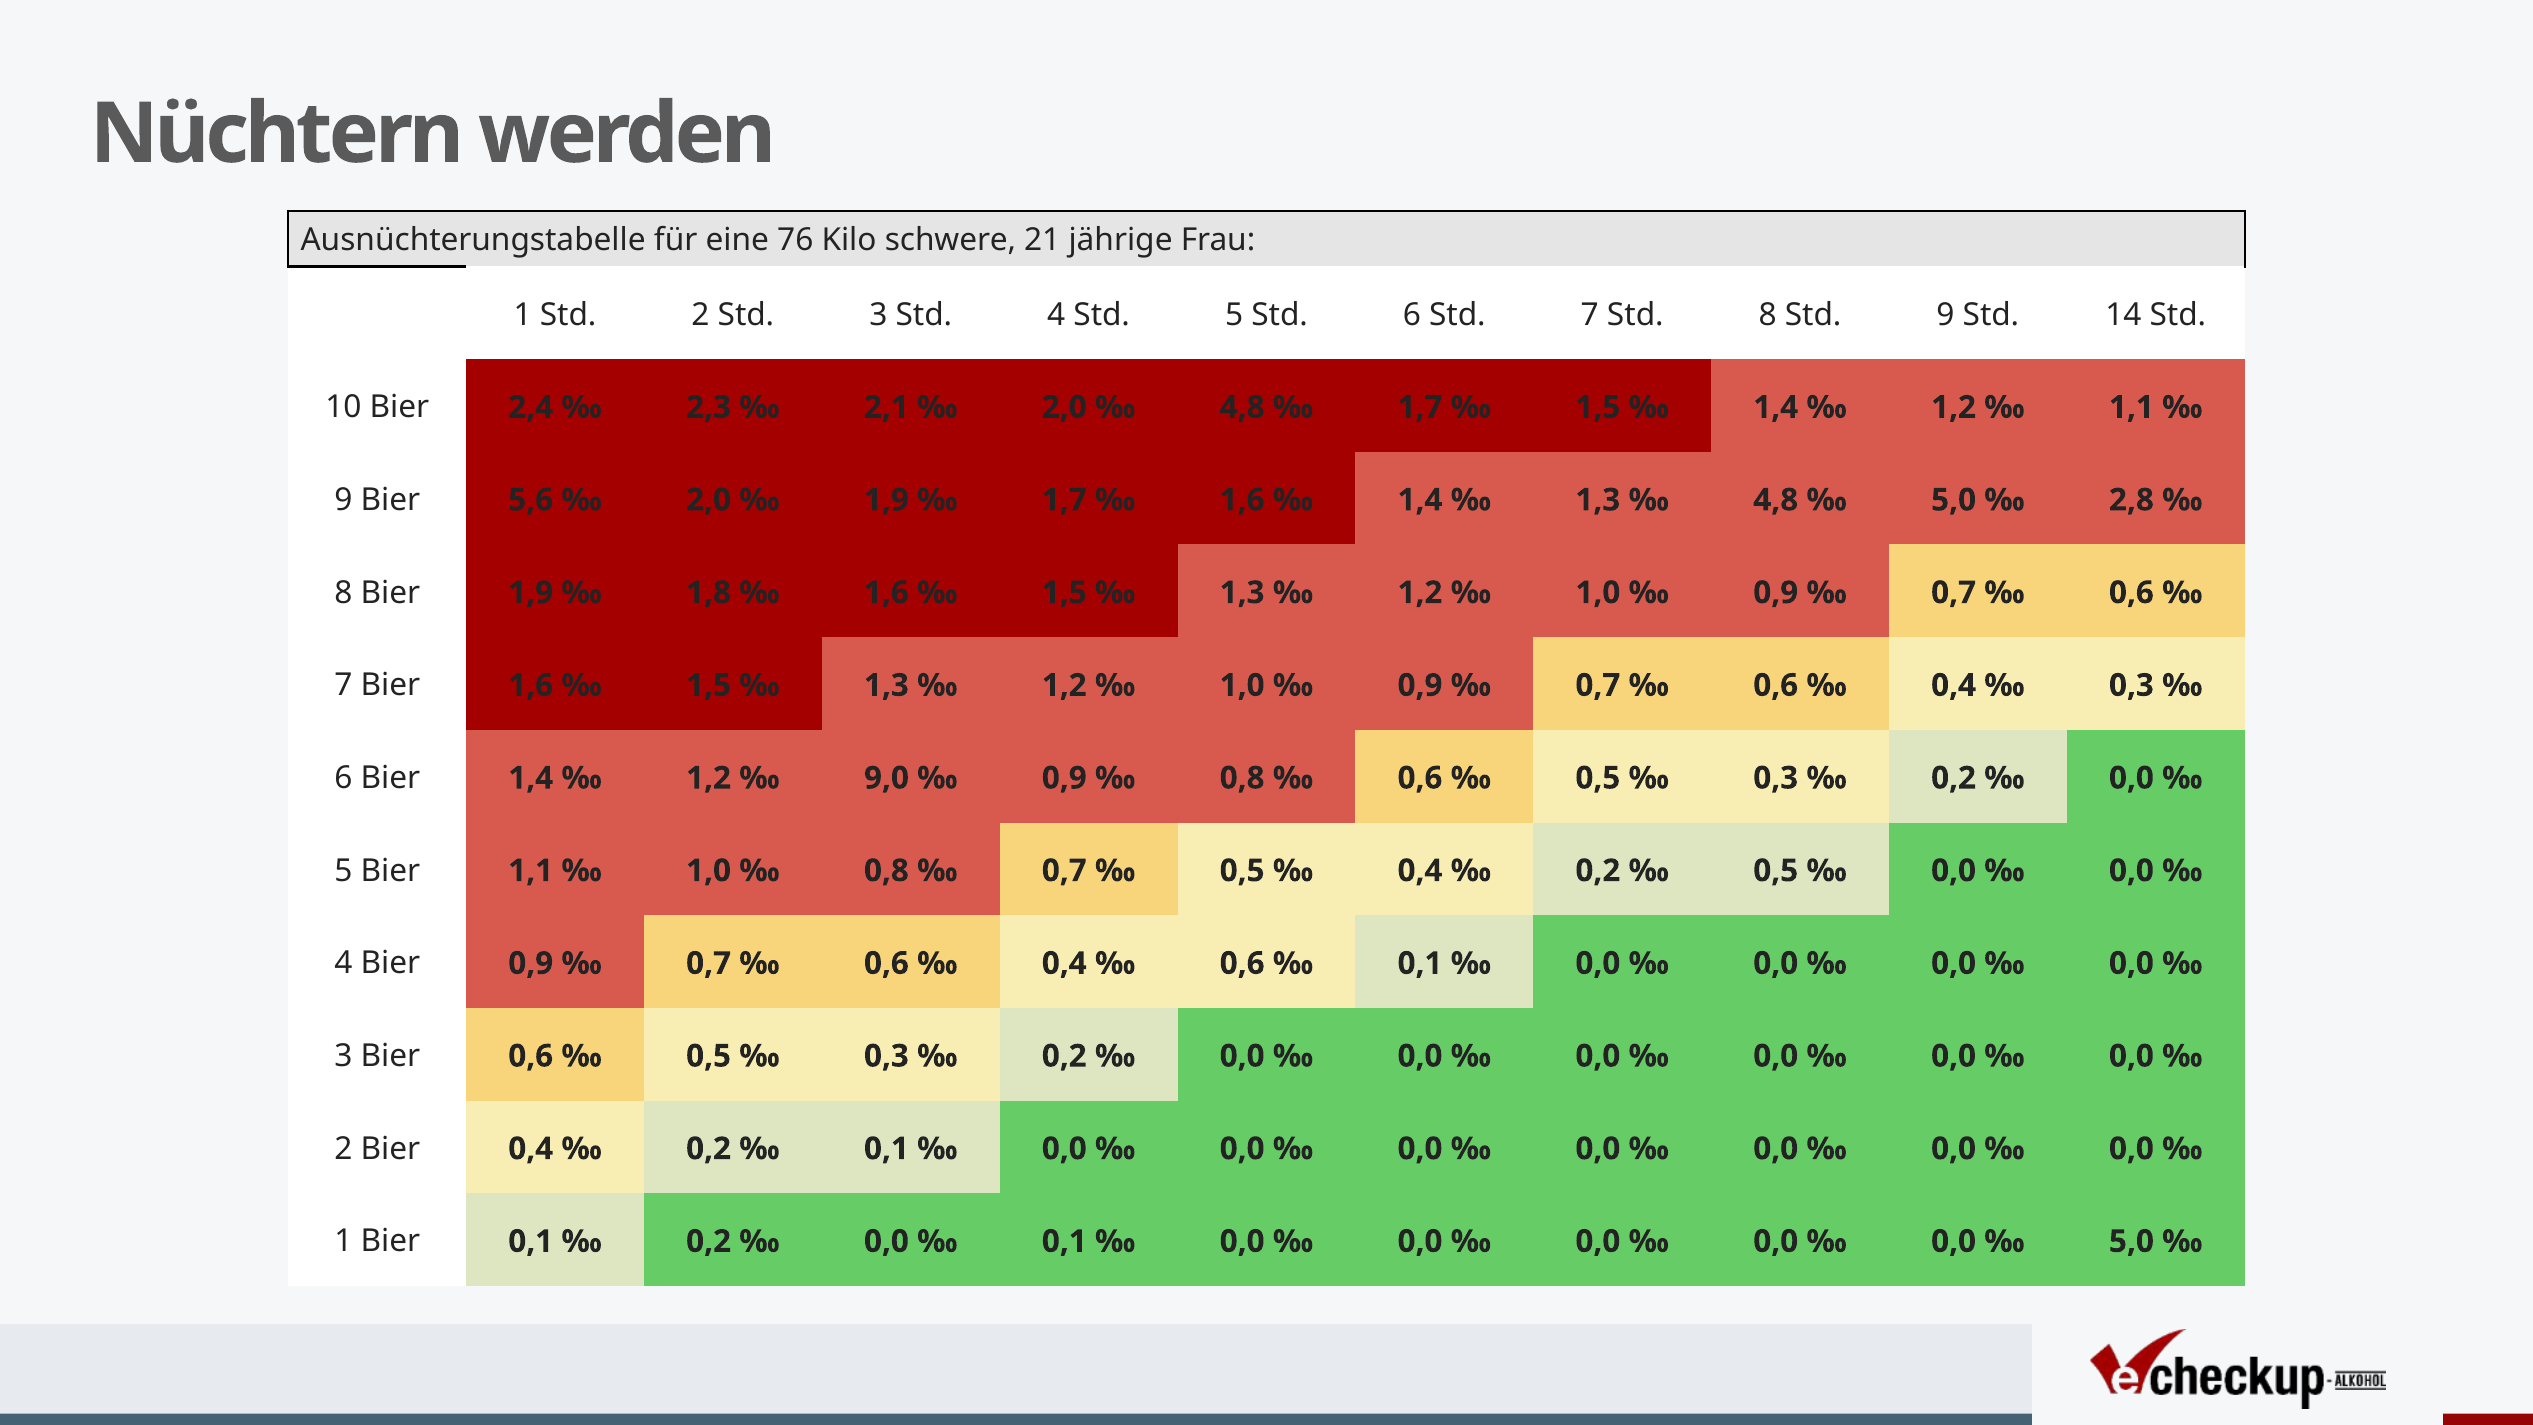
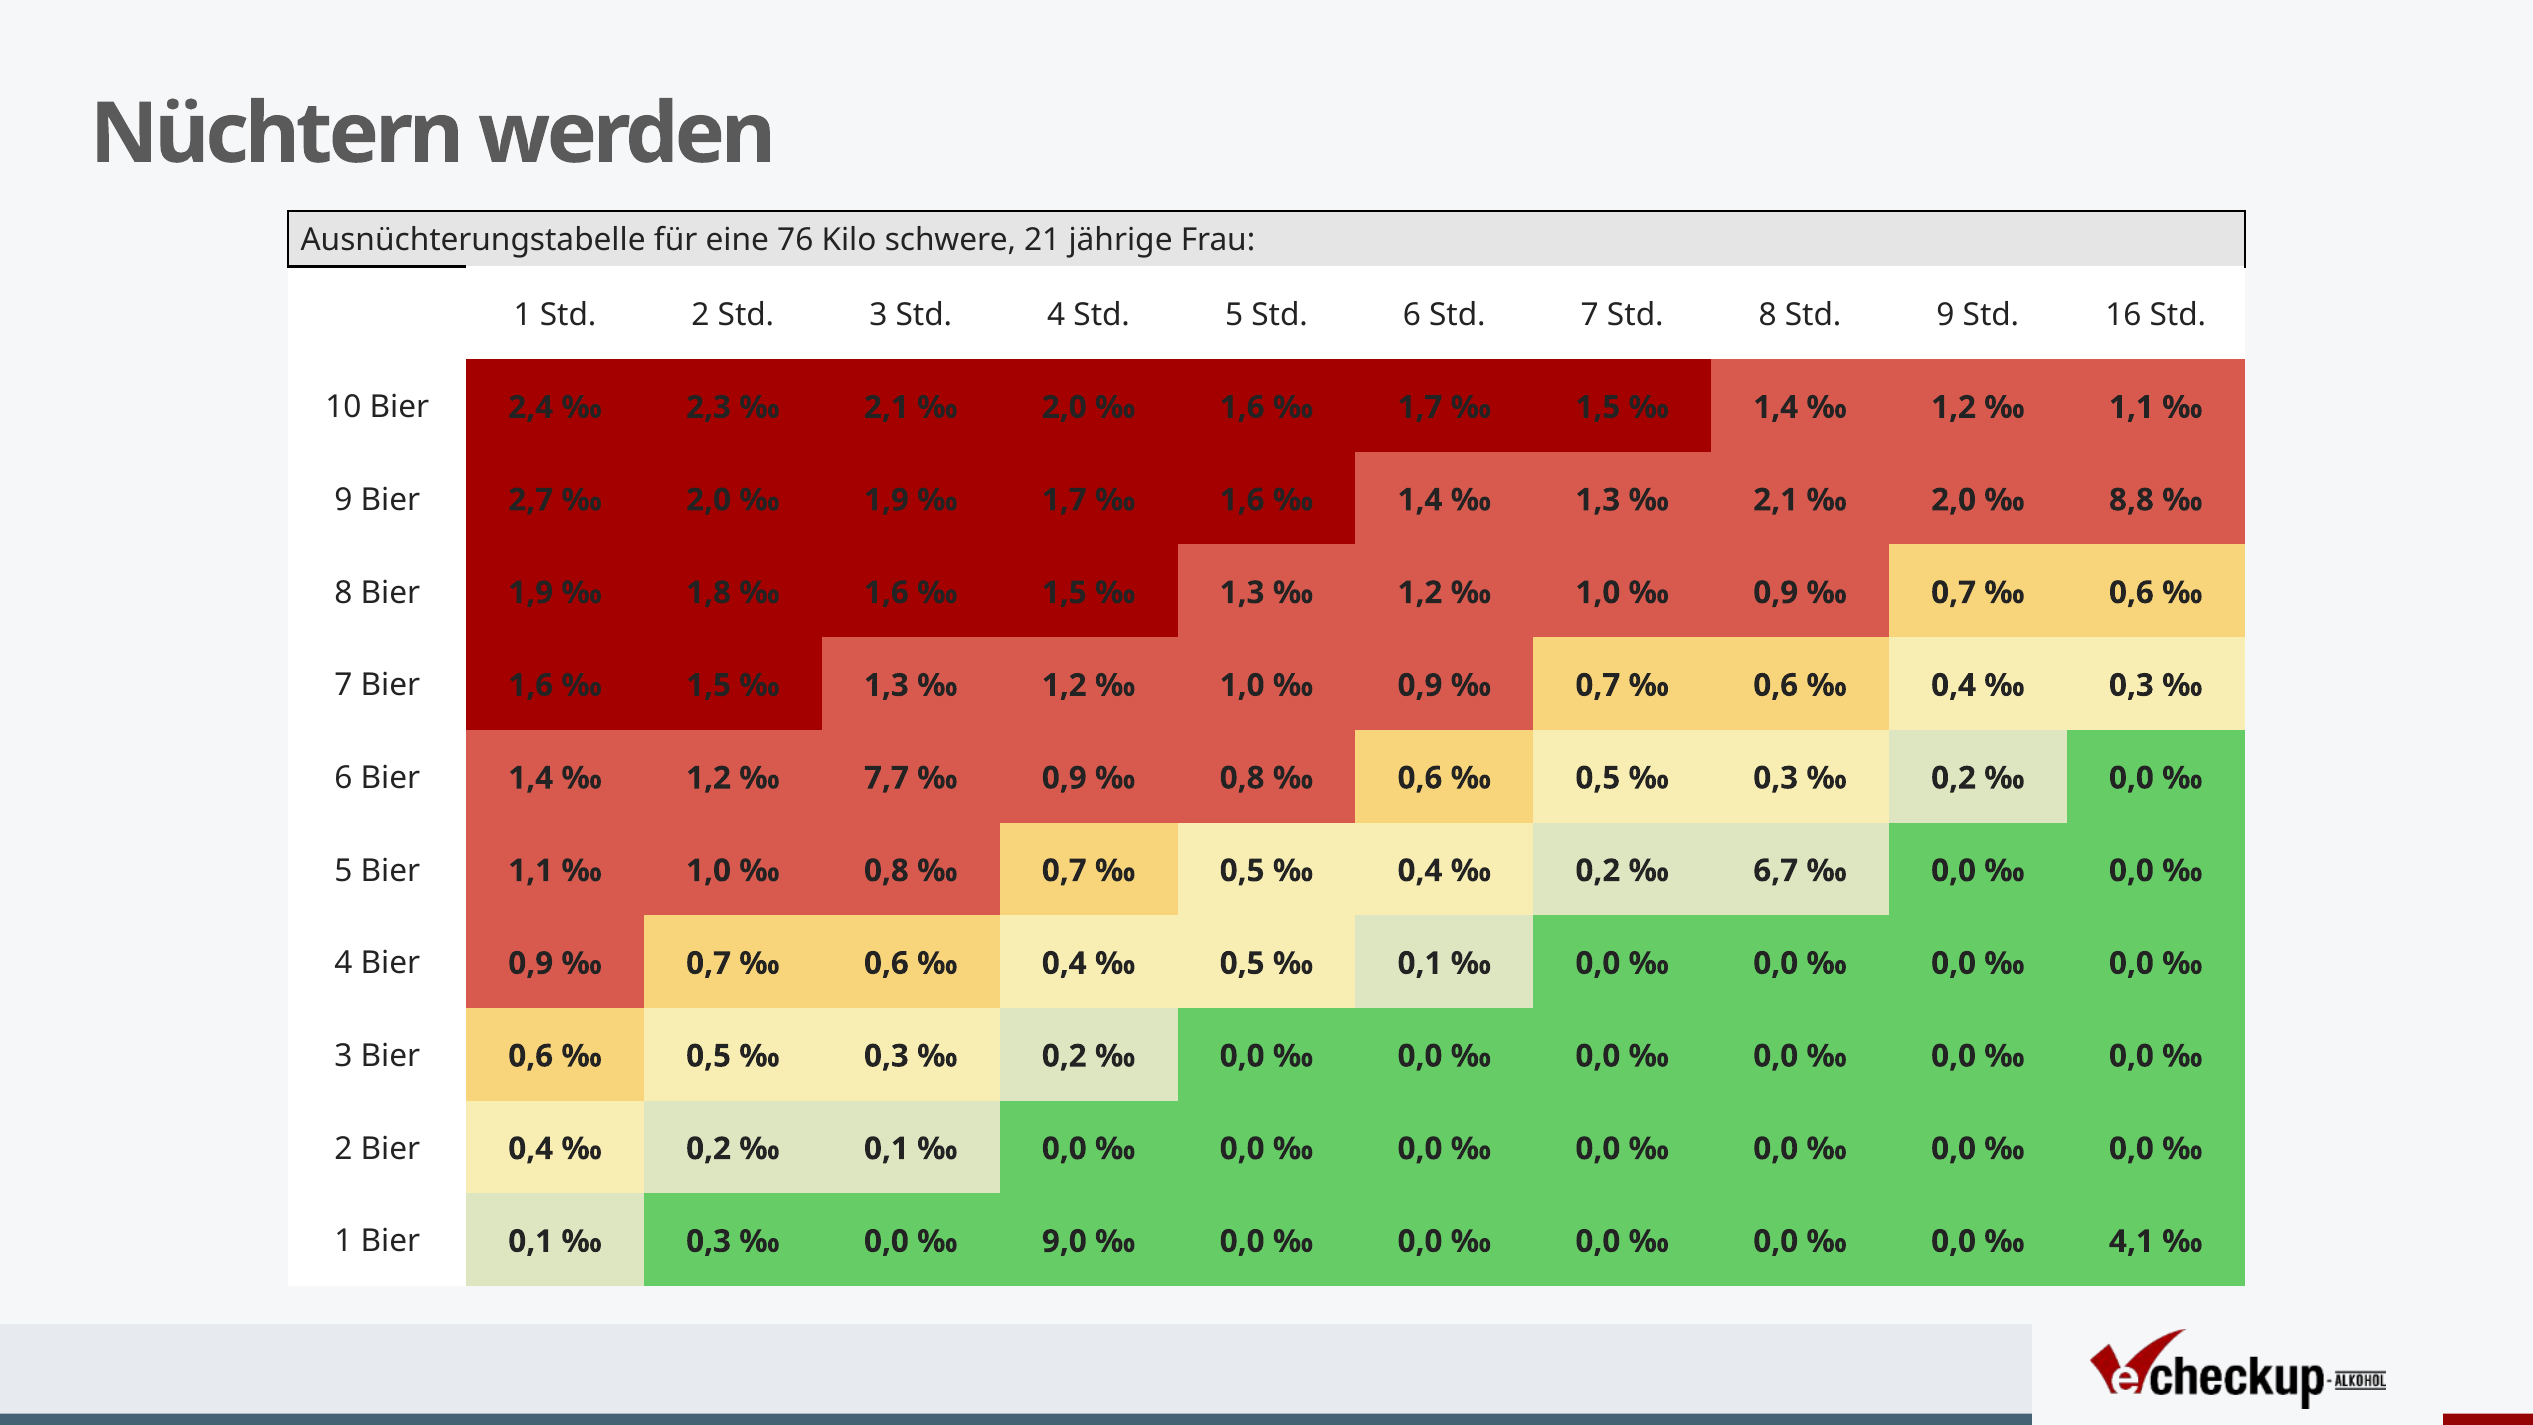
14: 14 -> 16
4,8 at (1242, 407): 4,8 -> 1,6
5,6: 5,6 -> 2,7
4,8 at (1776, 500): 4,8 -> 2,1
5,0 at (1954, 500): 5,0 -> 2,0
2,8: 2,8 -> 8,8
9,0: 9,0 -> 7,7
0,5 at (1776, 871): 0,5 -> 6,7
0,6 at (1242, 963): 0,6 -> 0,5
0,2 at (709, 1241): 0,2 -> 0,3
0,1 at (1064, 1241): 0,1 -> 9,0
5,0 at (2131, 1241): 5,0 -> 4,1
